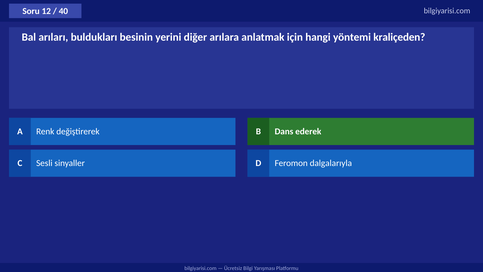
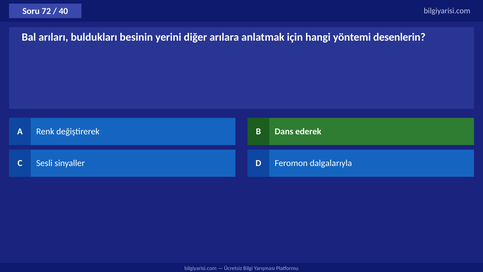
12: 12 -> 72
kraliçeden: kraliçeden -> desenlerin
